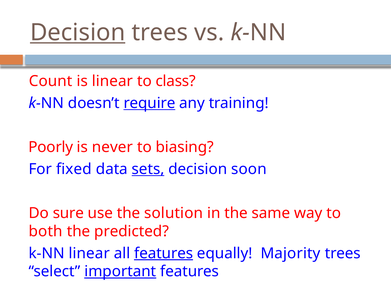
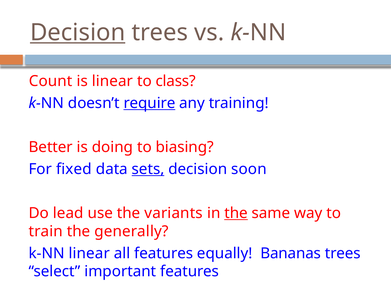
Poorly: Poorly -> Better
never: never -> doing
sure: sure -> lead
solution: solution -> variants
the at (236, 213) underline: none -> present
both: both -> train
predicted: predicted -> generally
features at (164, 254) underline: present -> none
Majority: Majority -> Bananas
important underline: present -> none
